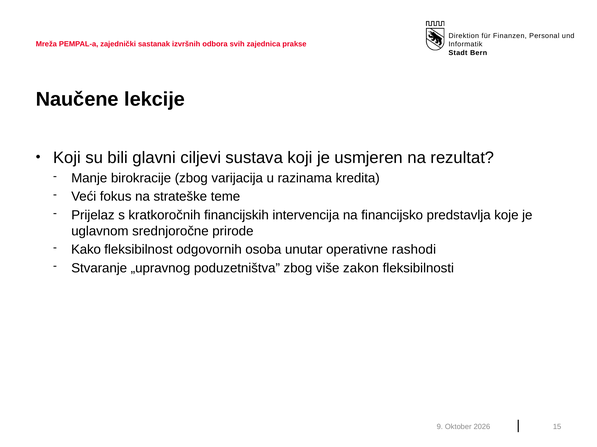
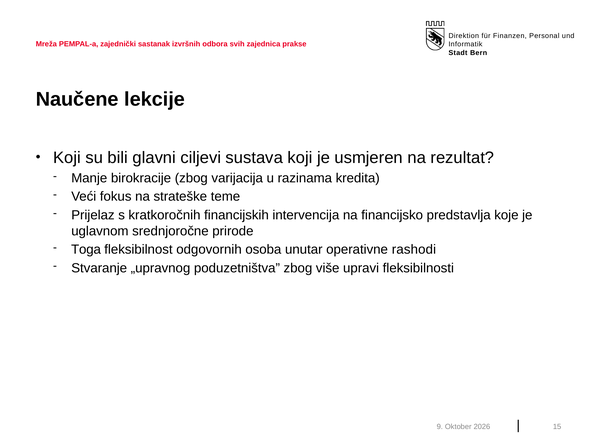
Kako: Kako -> Toga
zakon: zakon -> upravi
